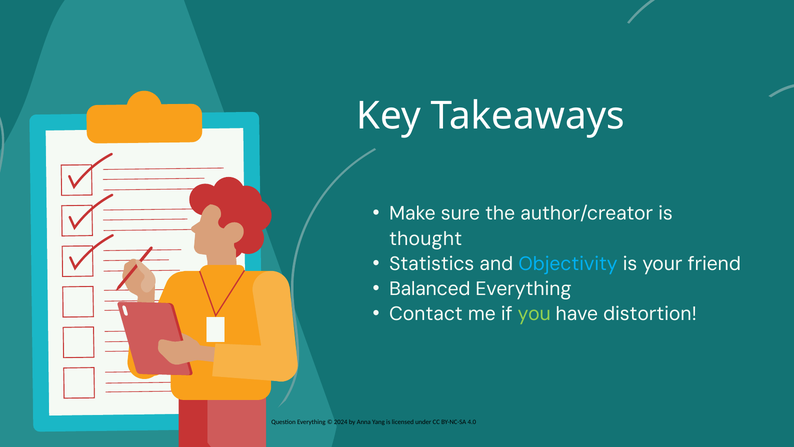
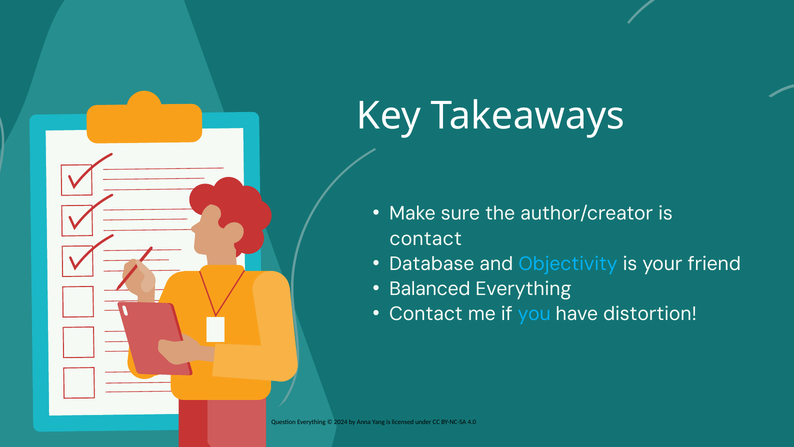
thought at (426, 238): thought -> contact
Statistics: Statistics -> Database
you colour: light green -> light blue
